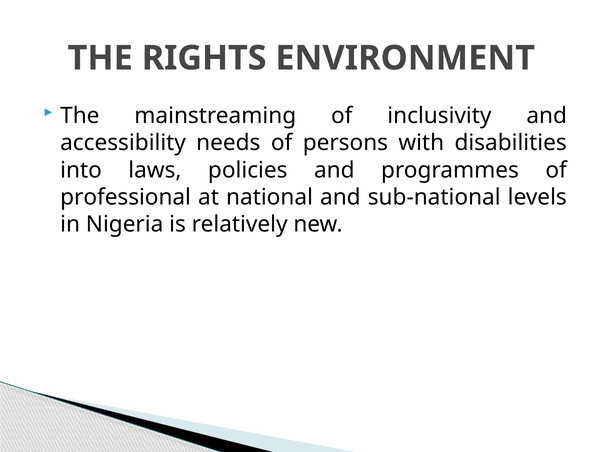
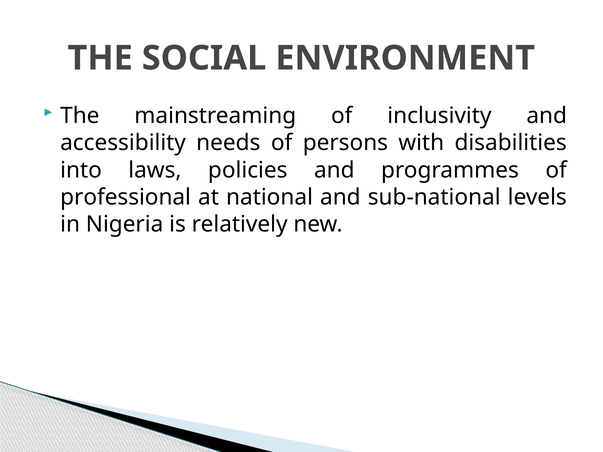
RIGHTS: RIGHTS -> SOCIAL
